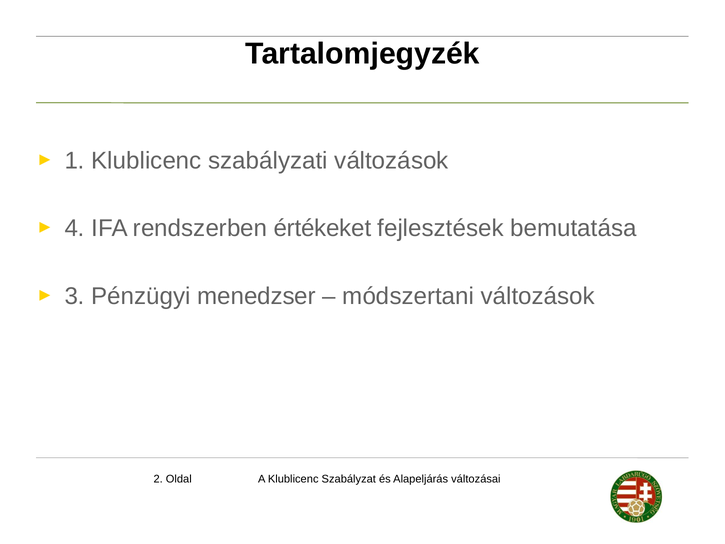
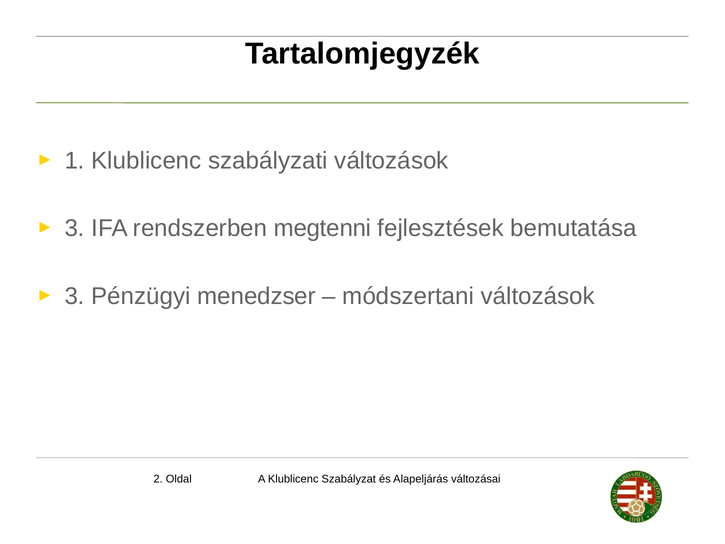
4 at (75, 228): 4 -> 3
értékeket: értékeket -> megtenni
